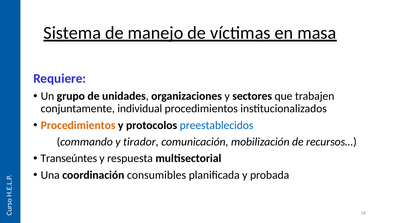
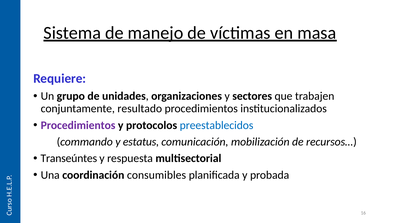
individual: individual -> resultado
Procedimientos at (78, 125) colour: orange -> purple
tirador: tirador -> estatus
